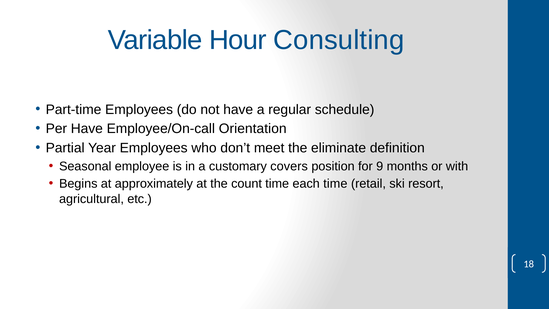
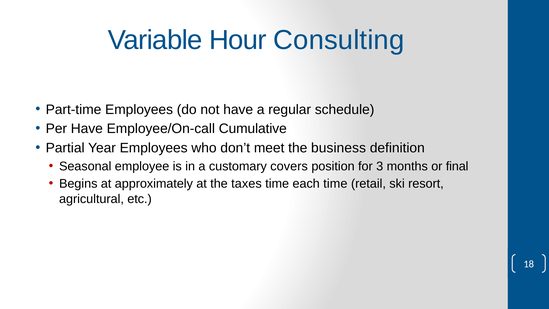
Orientation: Orientation -> Cumulative
eliminate: eliminate -> business
9: 9 -> 3
with: with -> final
count: count -> taxes
